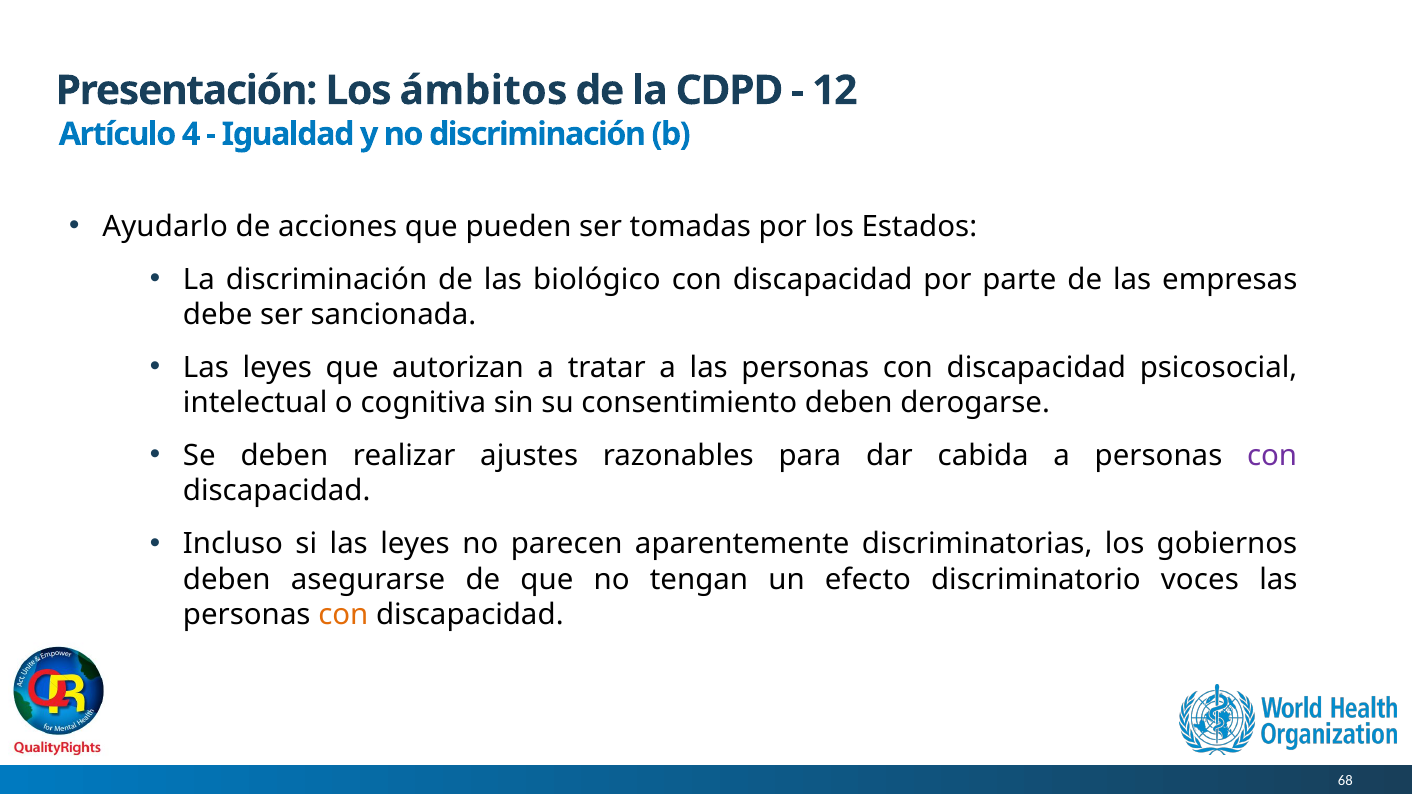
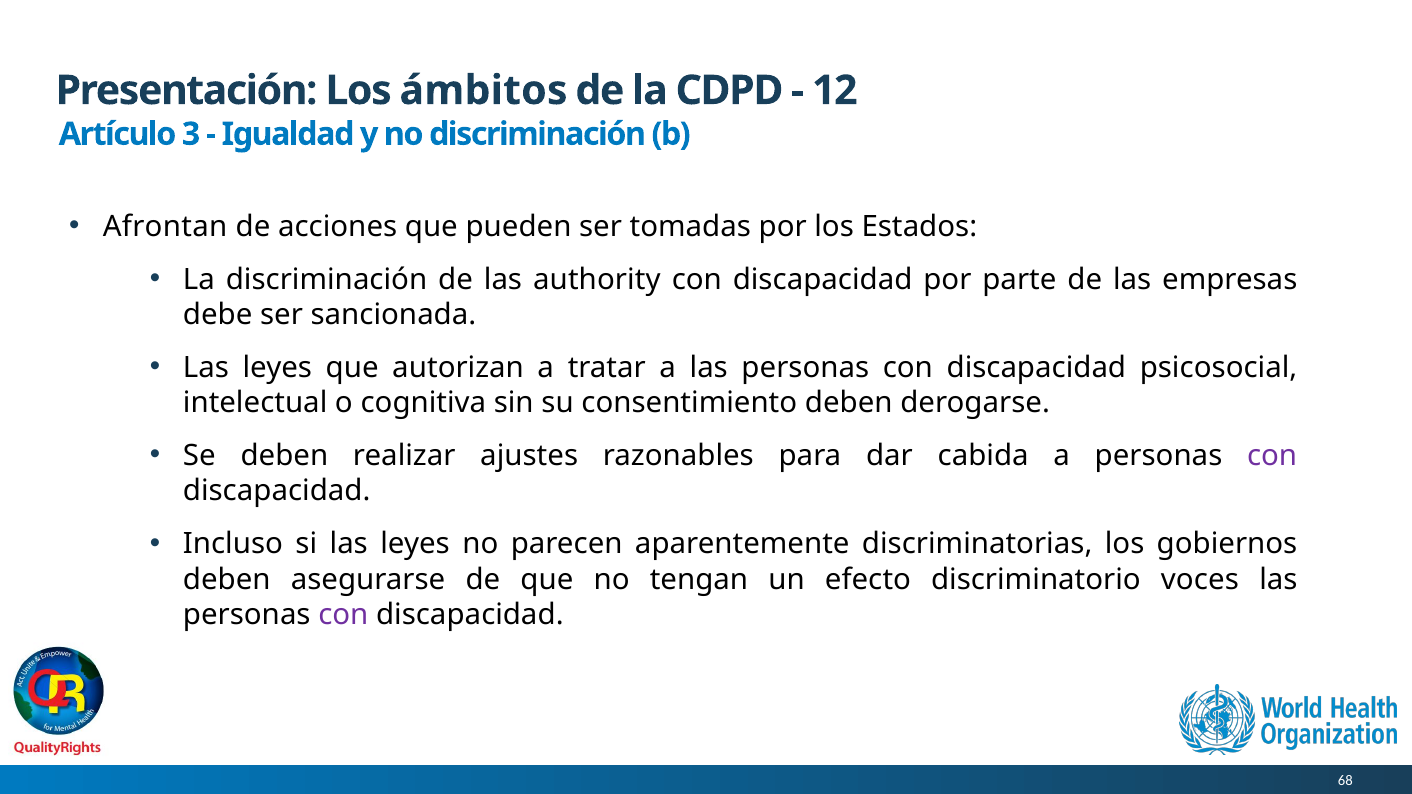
4: 4 -> 3
Ayudarlo: Ayudarlo -> Afrontan
biológico: biológico -> authority
con at (343, 615) colour: orange -> purple
